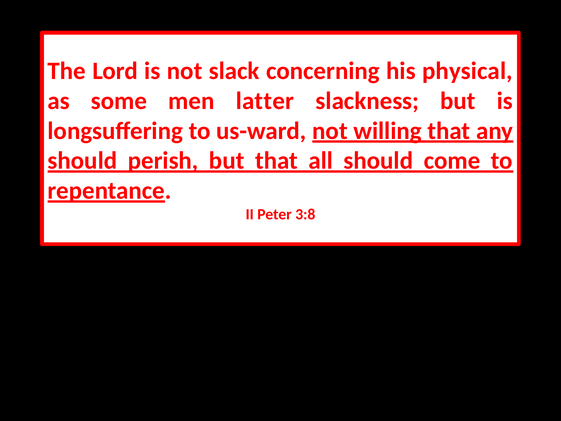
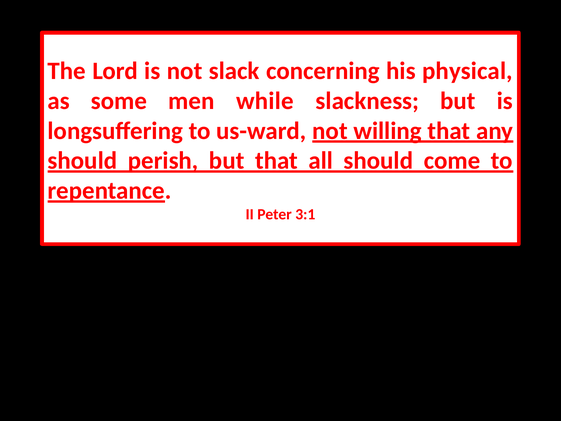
latter: latter -> while
3:8: 3:8 -> 3:1
